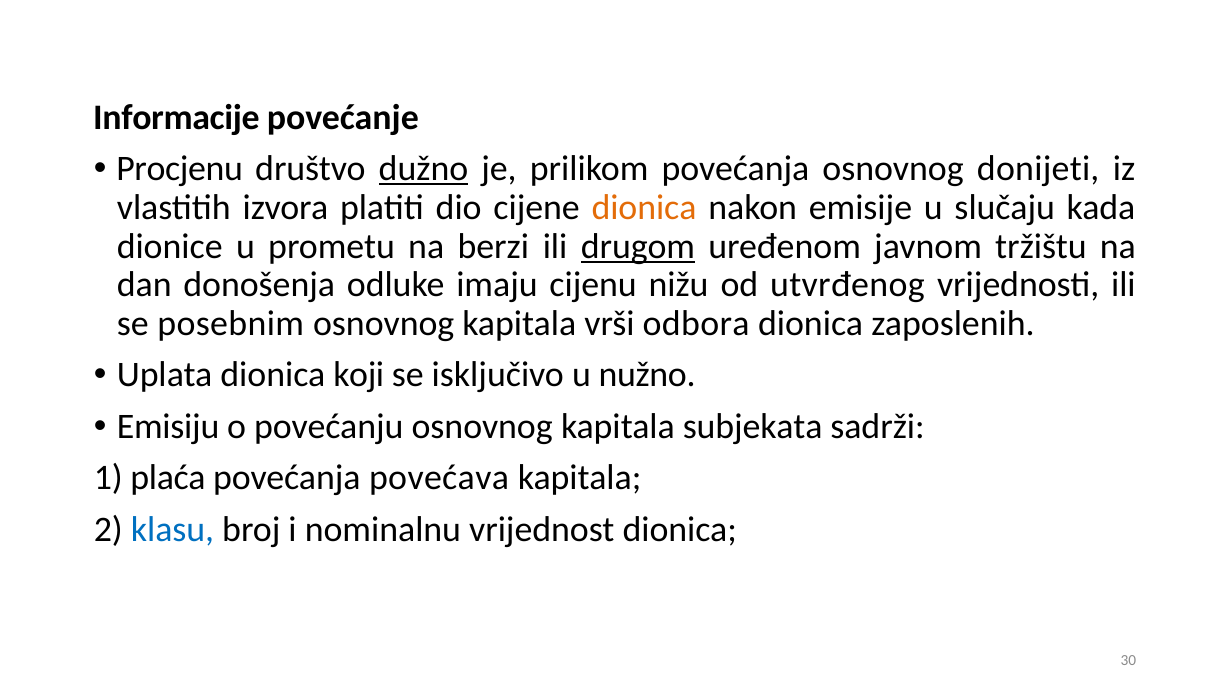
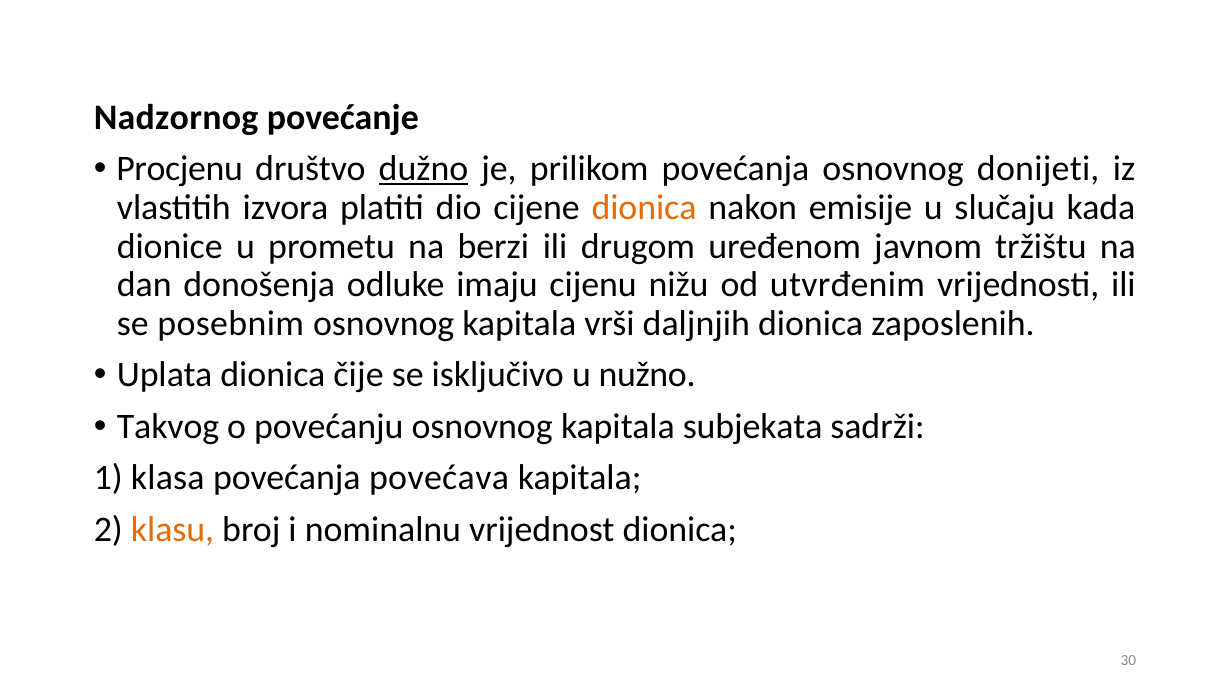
Informacije: Informacije -> Nadzornog
drugom underline: present -> none
utvrđenog: utvrđenog -> utvrđenim
odbora: odbora -> daljnjih
koji: koji -> čije
Emisiju: Emisiju -> Takvog
plaća: plaća -> klasa
klasu colour: blue -> orange
